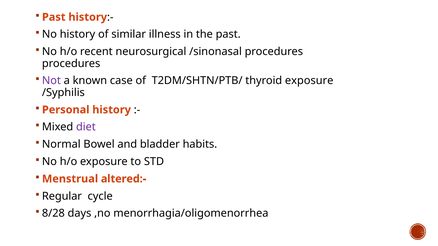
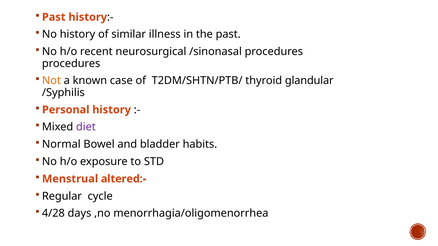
Not colour: purple -> orange
thyroid exposure: exposure -> glandular
8/28: 8/28 -> 4/28
